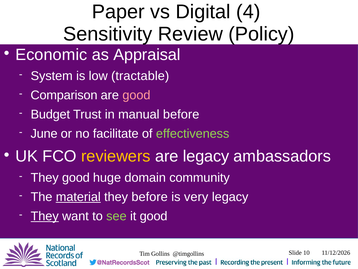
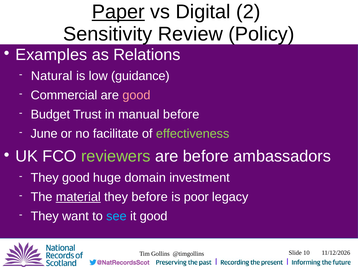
Paper underline: none -> present
4: 4 -> 2
Economic: Economic -> Examples
Appraisal: Appraisal -> Relations
System: System -> Natural
tractable: tractable -> guidance
Comparison: Comparison -> Commercial
reviewers colour: yellow -> light green
are legacy: legacy -> before
community: community -> investment
very: very -> poor
They at (45, 216) underline: present -> none
see colour: light green -> light blue
